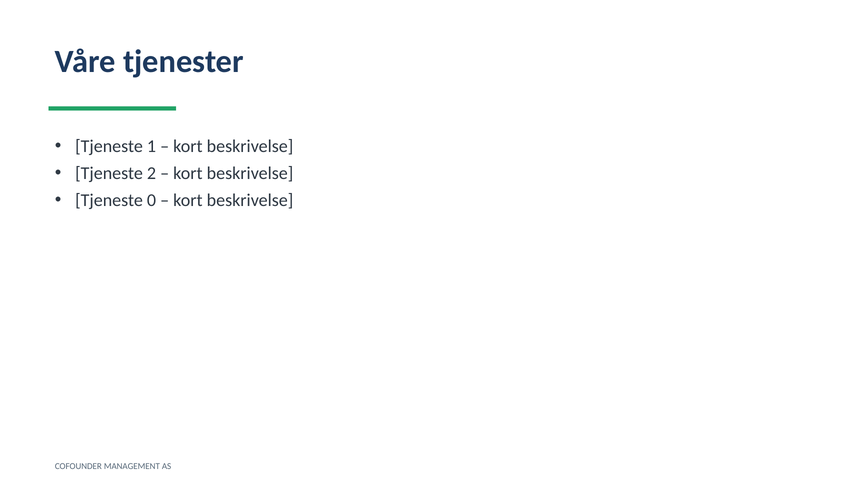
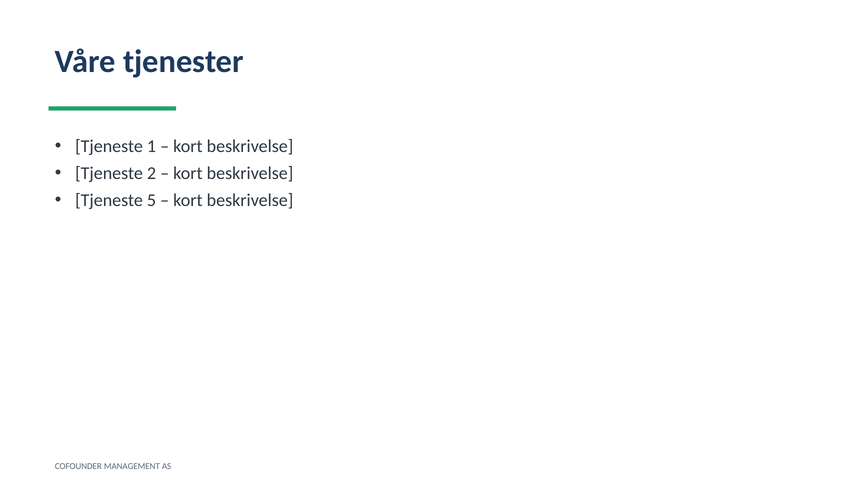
0: 0 -> 5
